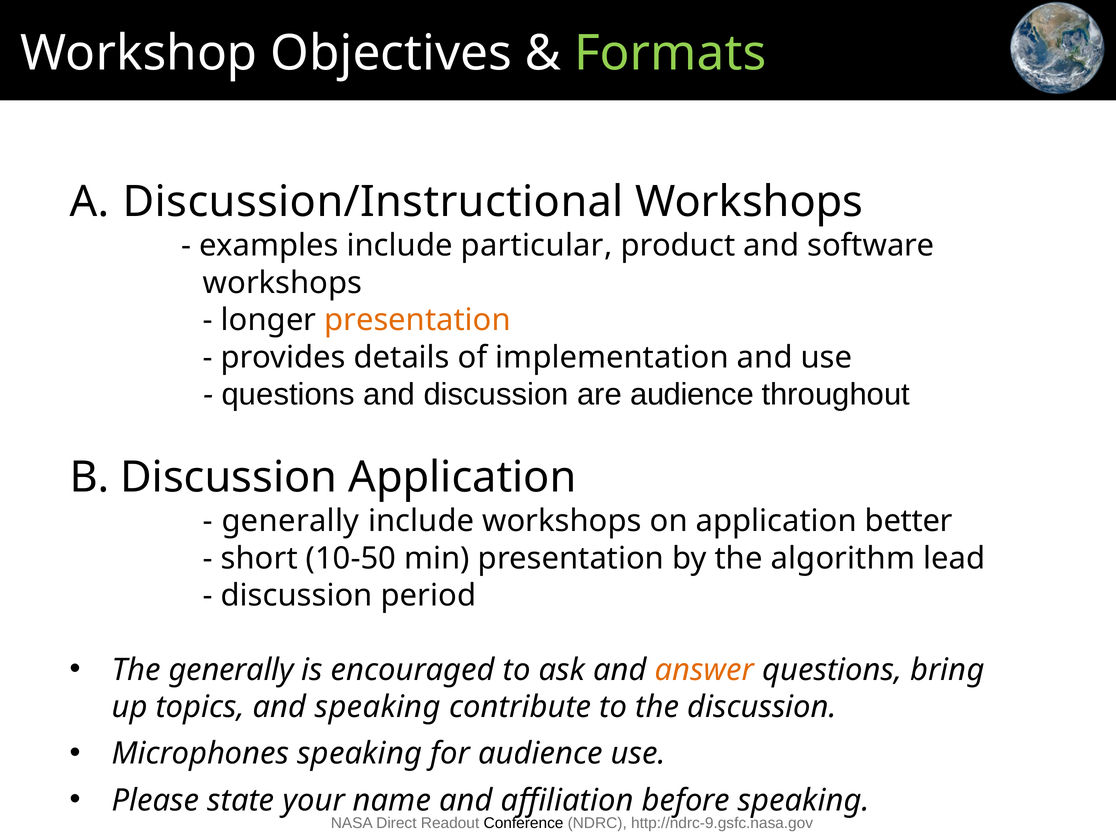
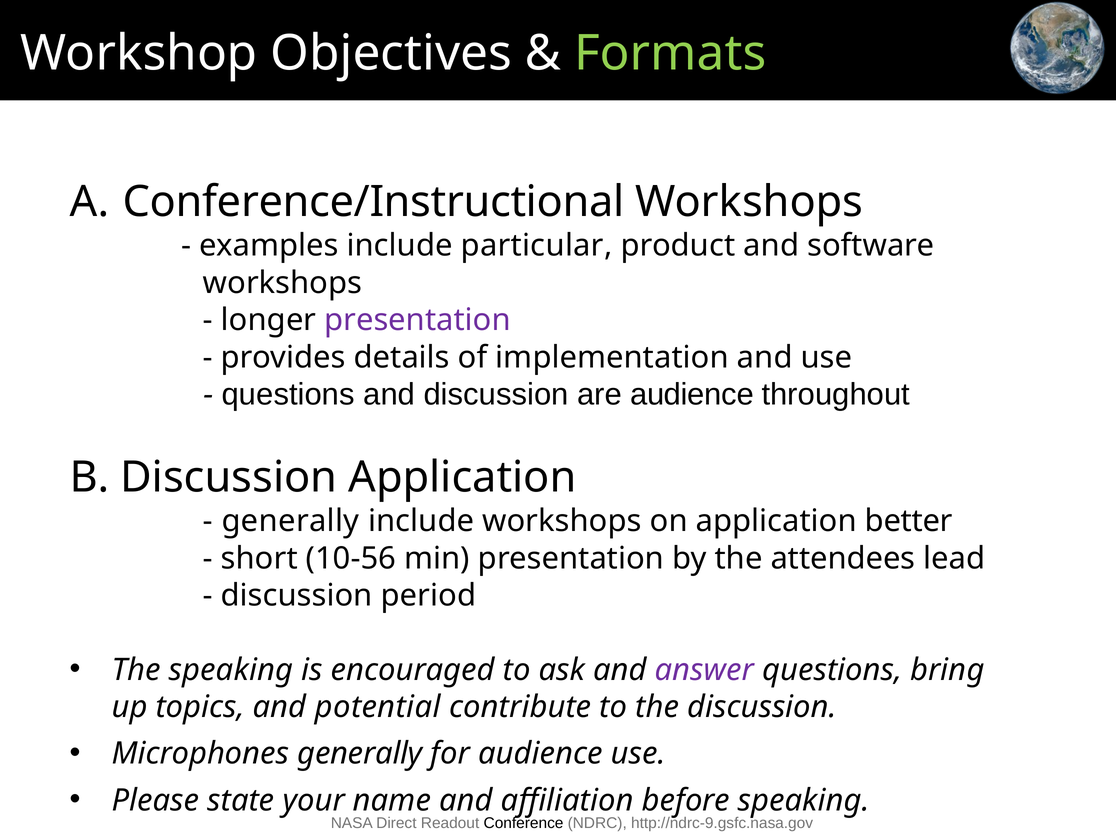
Discussion/Instructional: Discussion/Instructional -> Conference/Instructional
presentation at (418, 320) colour: orange -> purple
10-50: 10-50 -> 10-56
algorithm: algorithm -> attendees
The generally: generally -> speaking
answer colour: orange -> purple
and speaking: speaking -> potential
Microphones speaking: speaking -> generally
